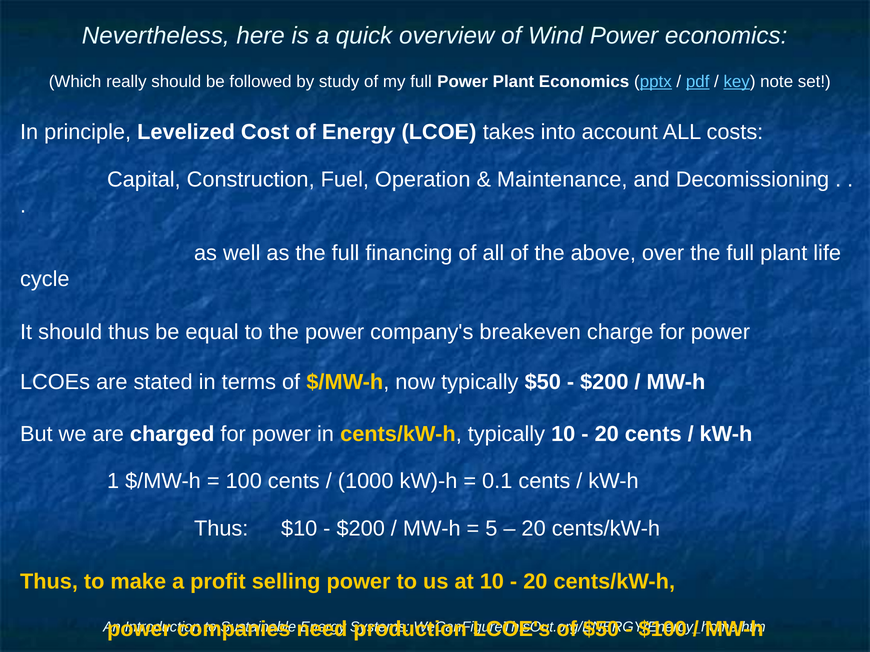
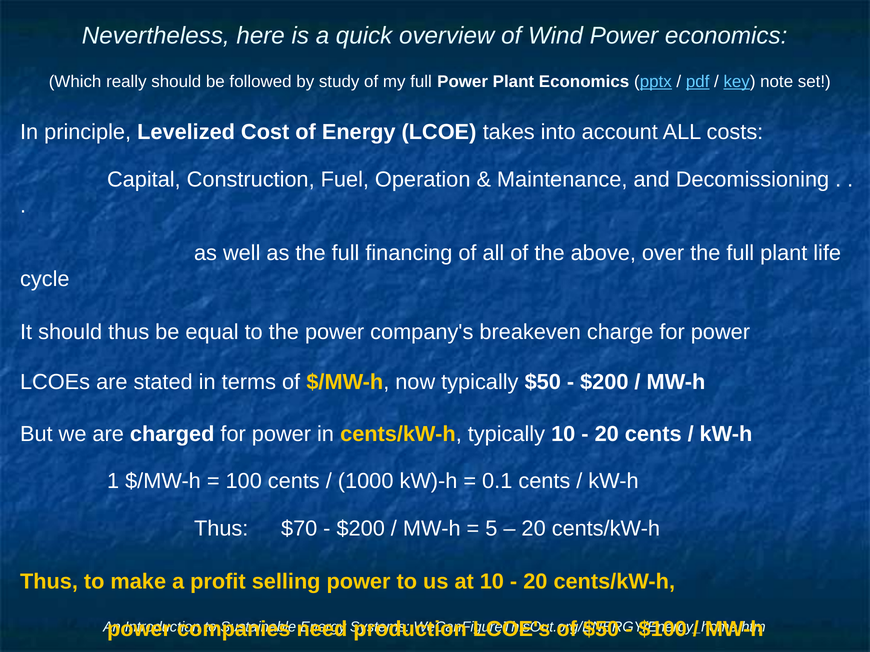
$10: $10 -> $70
